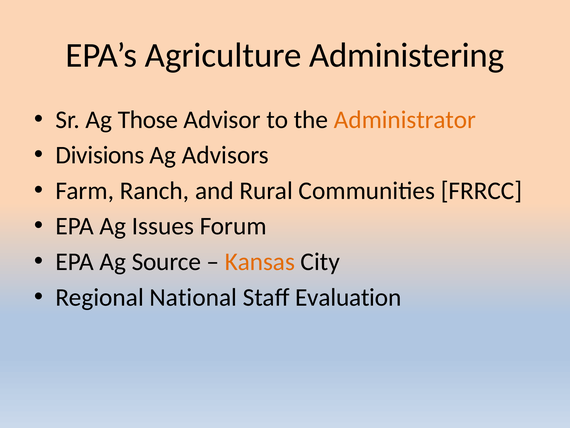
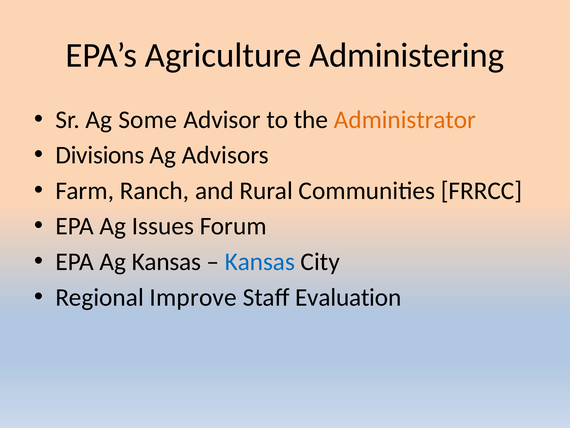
Those: Those -> Some
Ag Source: Source -> Kansas
Kansas at (260, 261) colour: orange -> blue
National: National -> Improve
